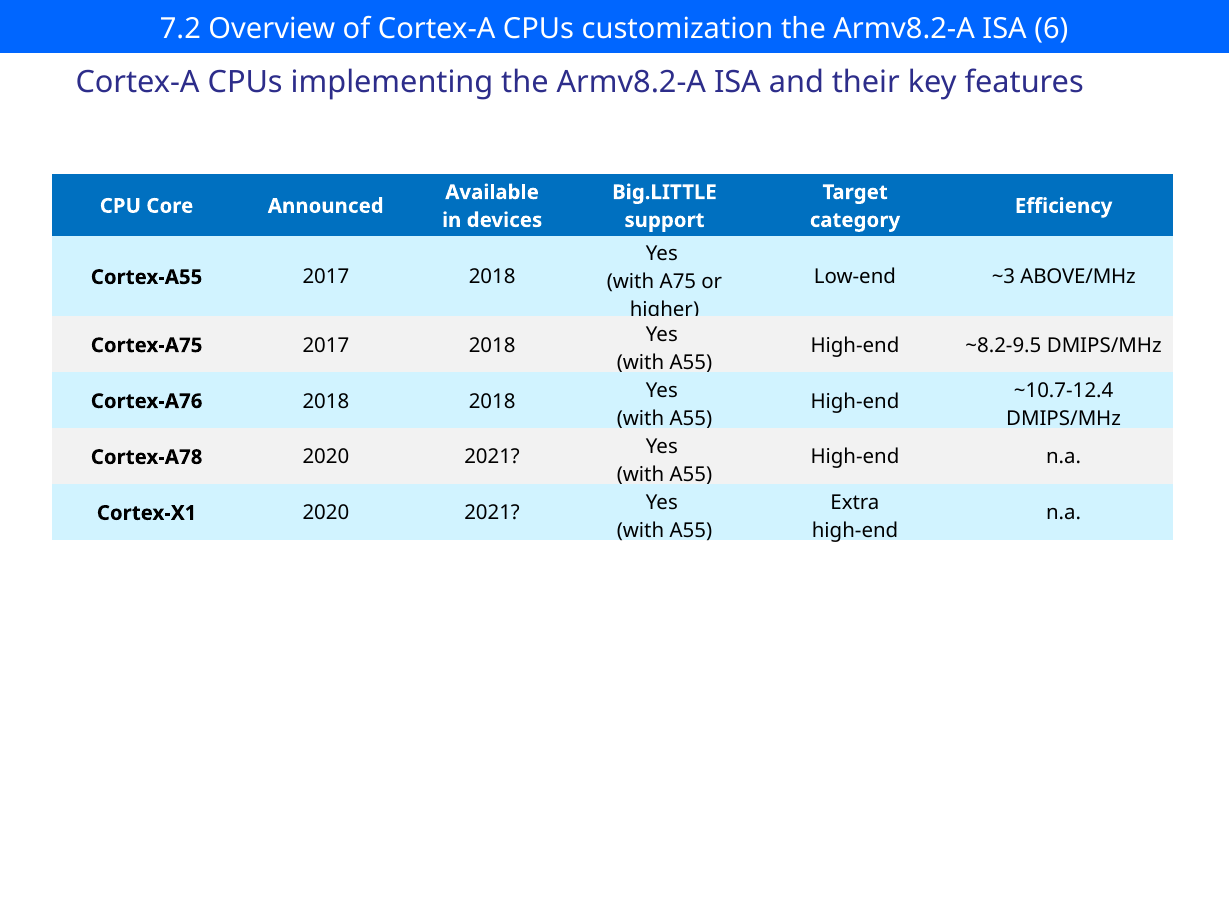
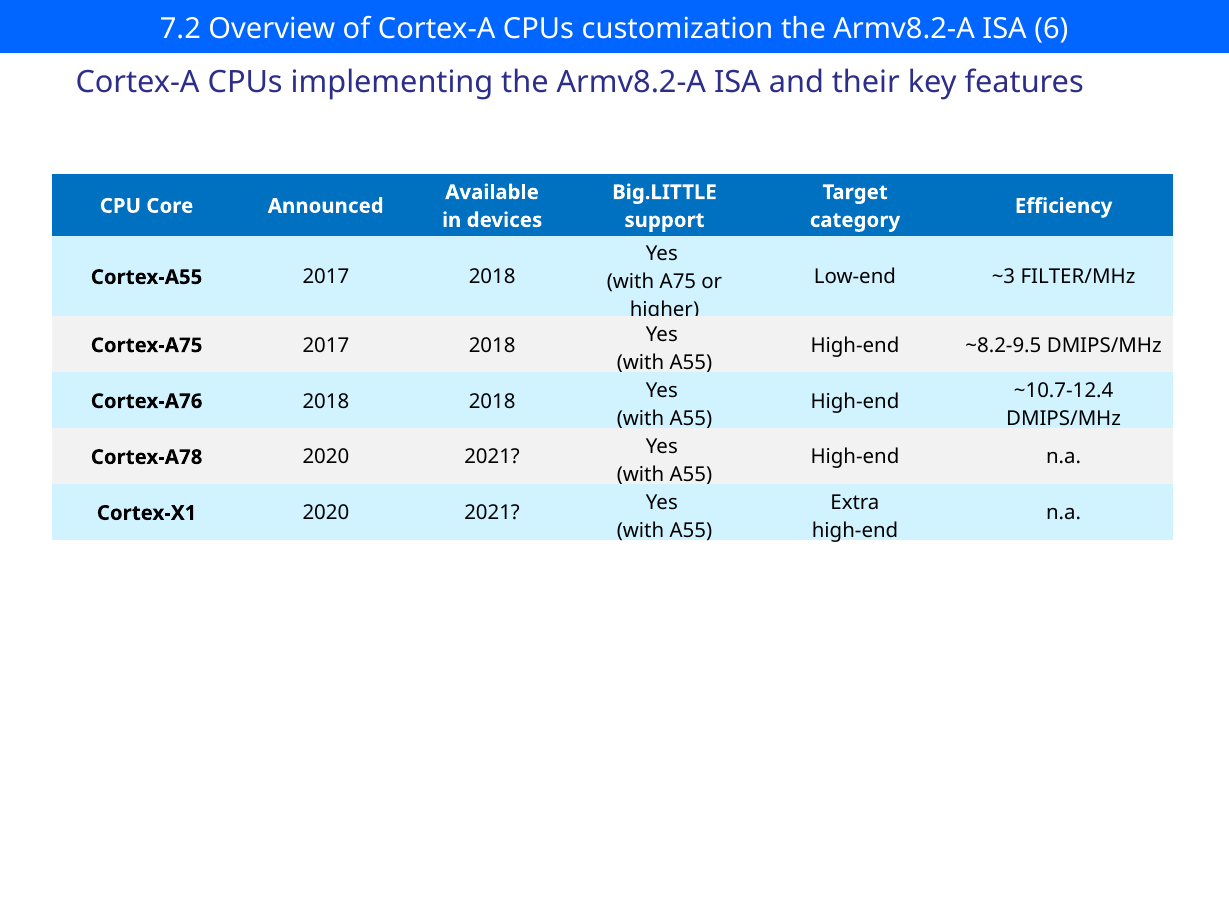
ABOVE/MHz: ABOVE/MHz -> FILTER/MHz
